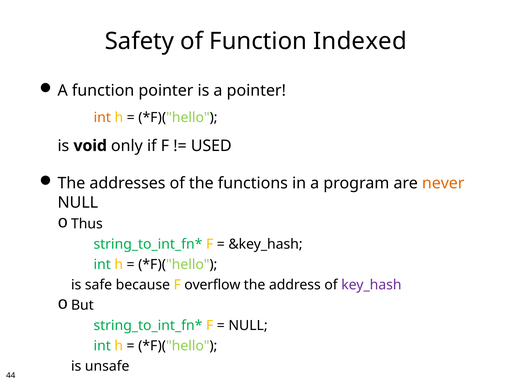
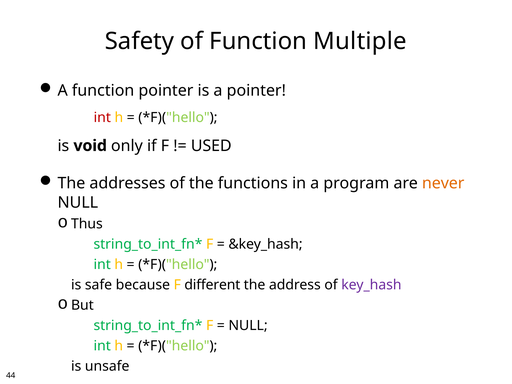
Indexed: Indexed -> Multiple
int at (102, 118) colour: orange -> red
overflow: overflow -> different
